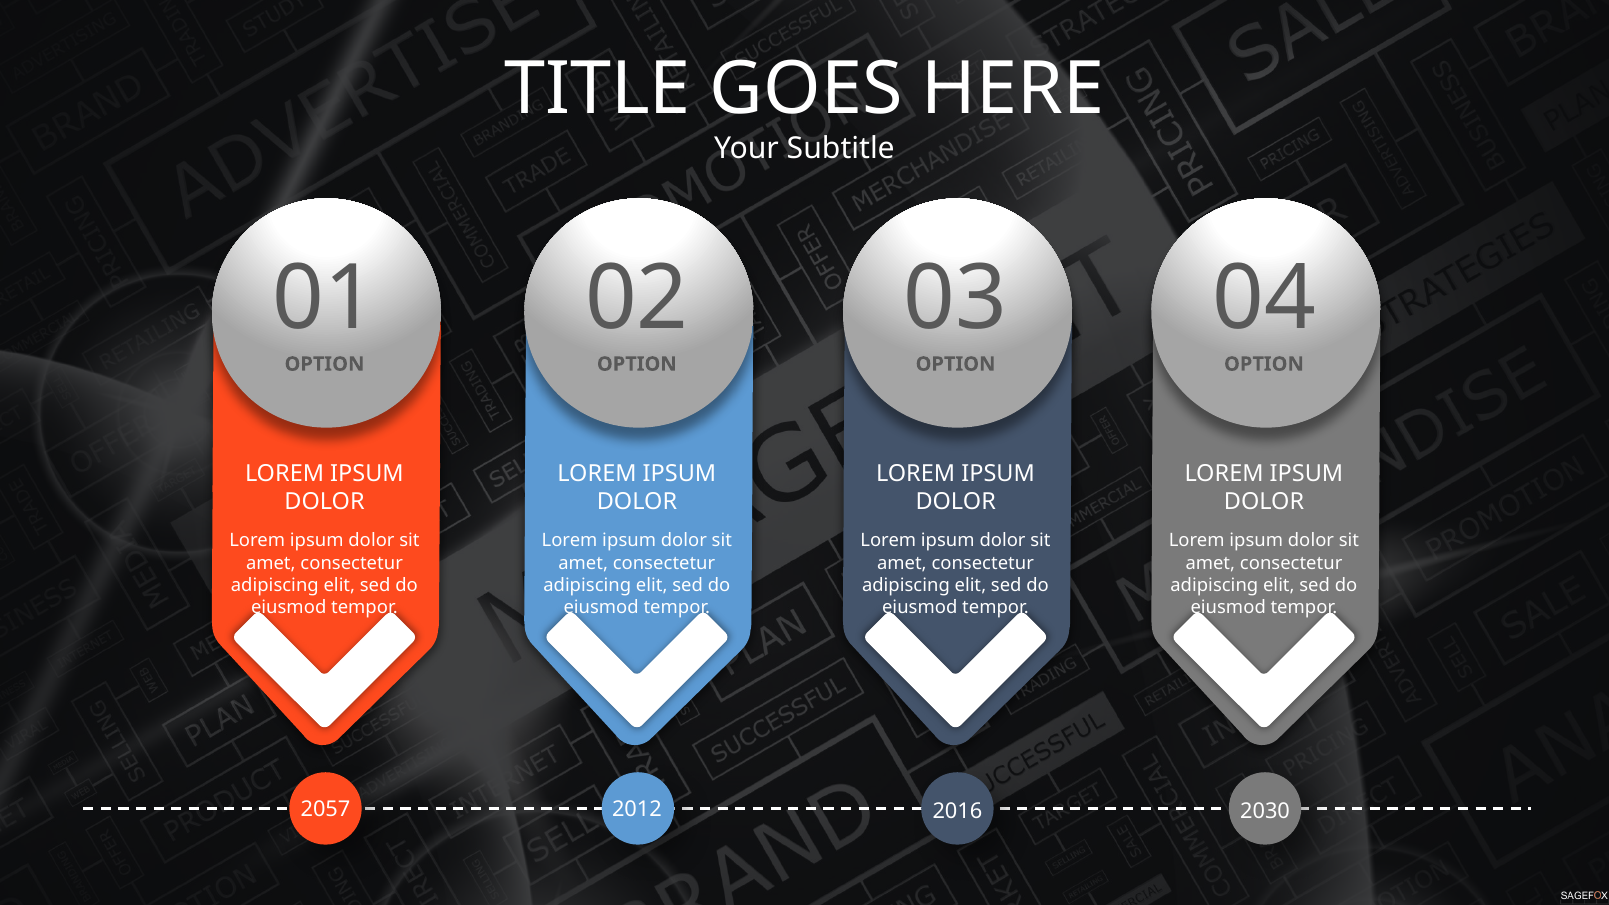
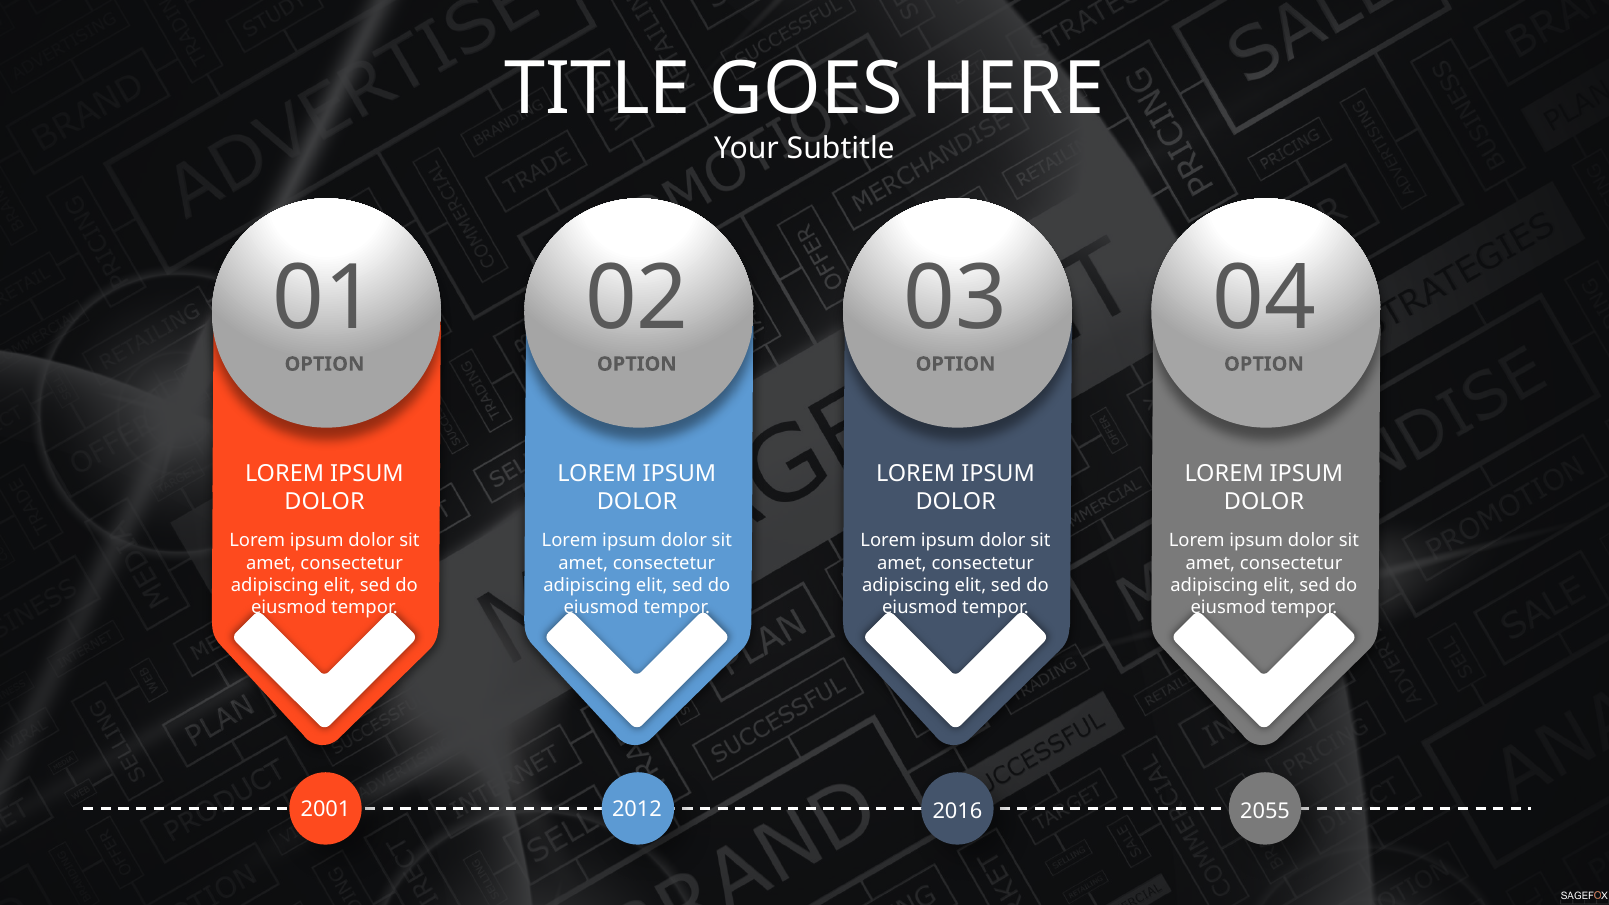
2057: 2057 -> 2001
2030: 2030 -> 2055
